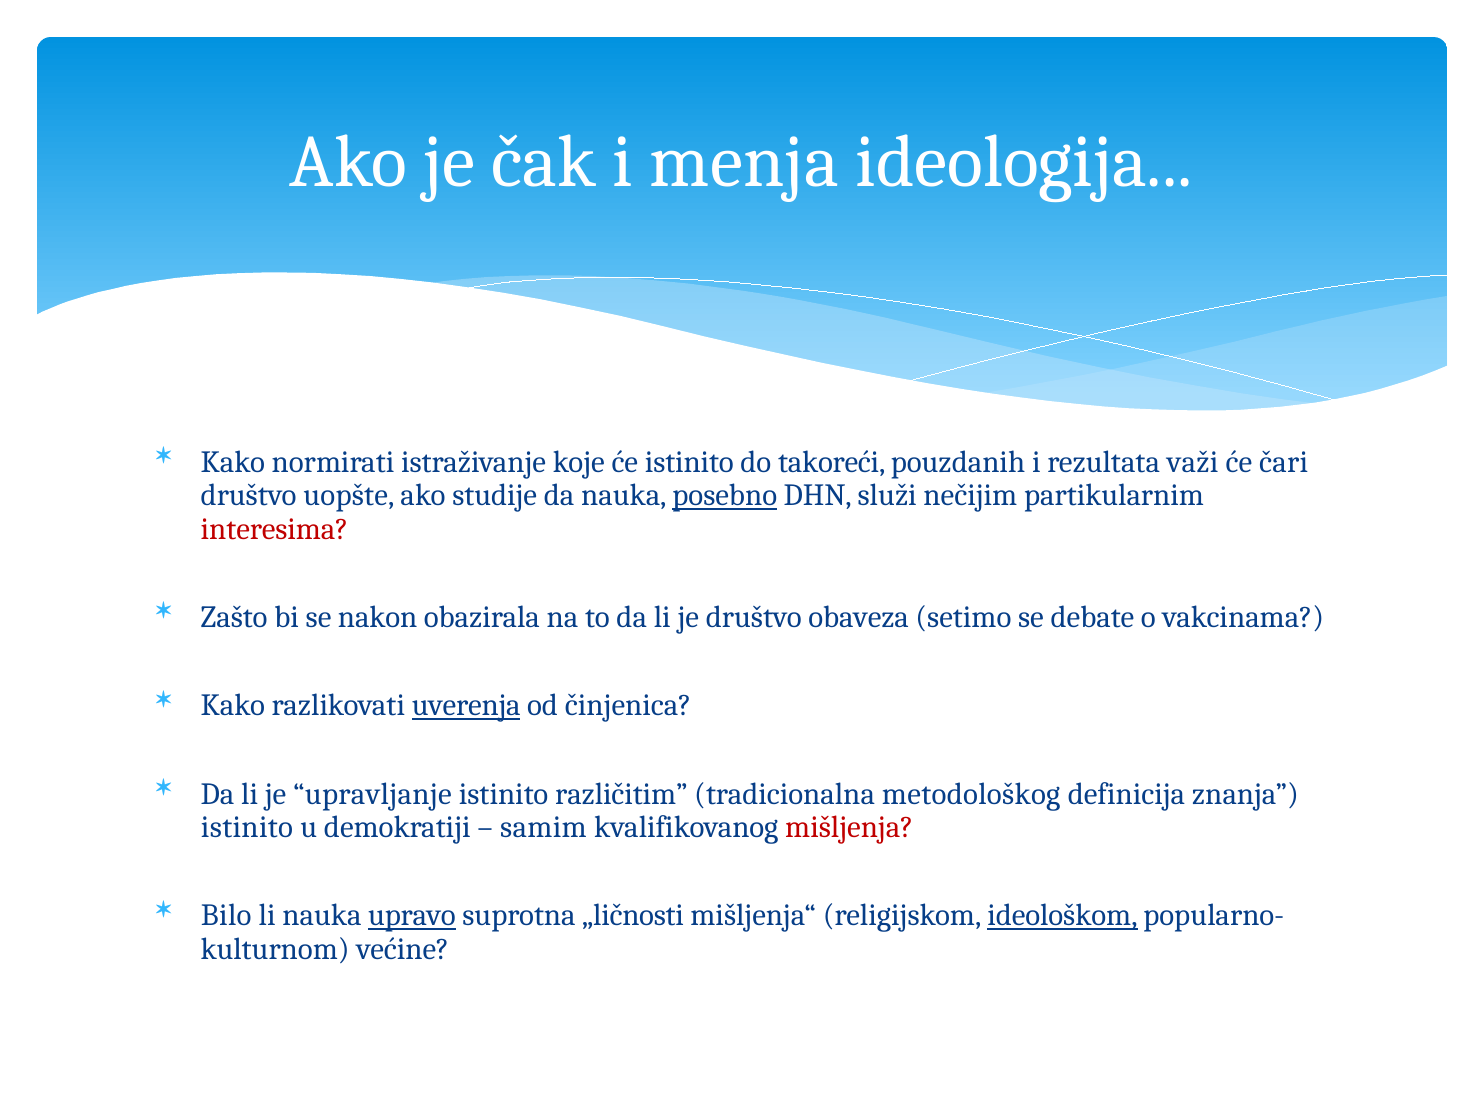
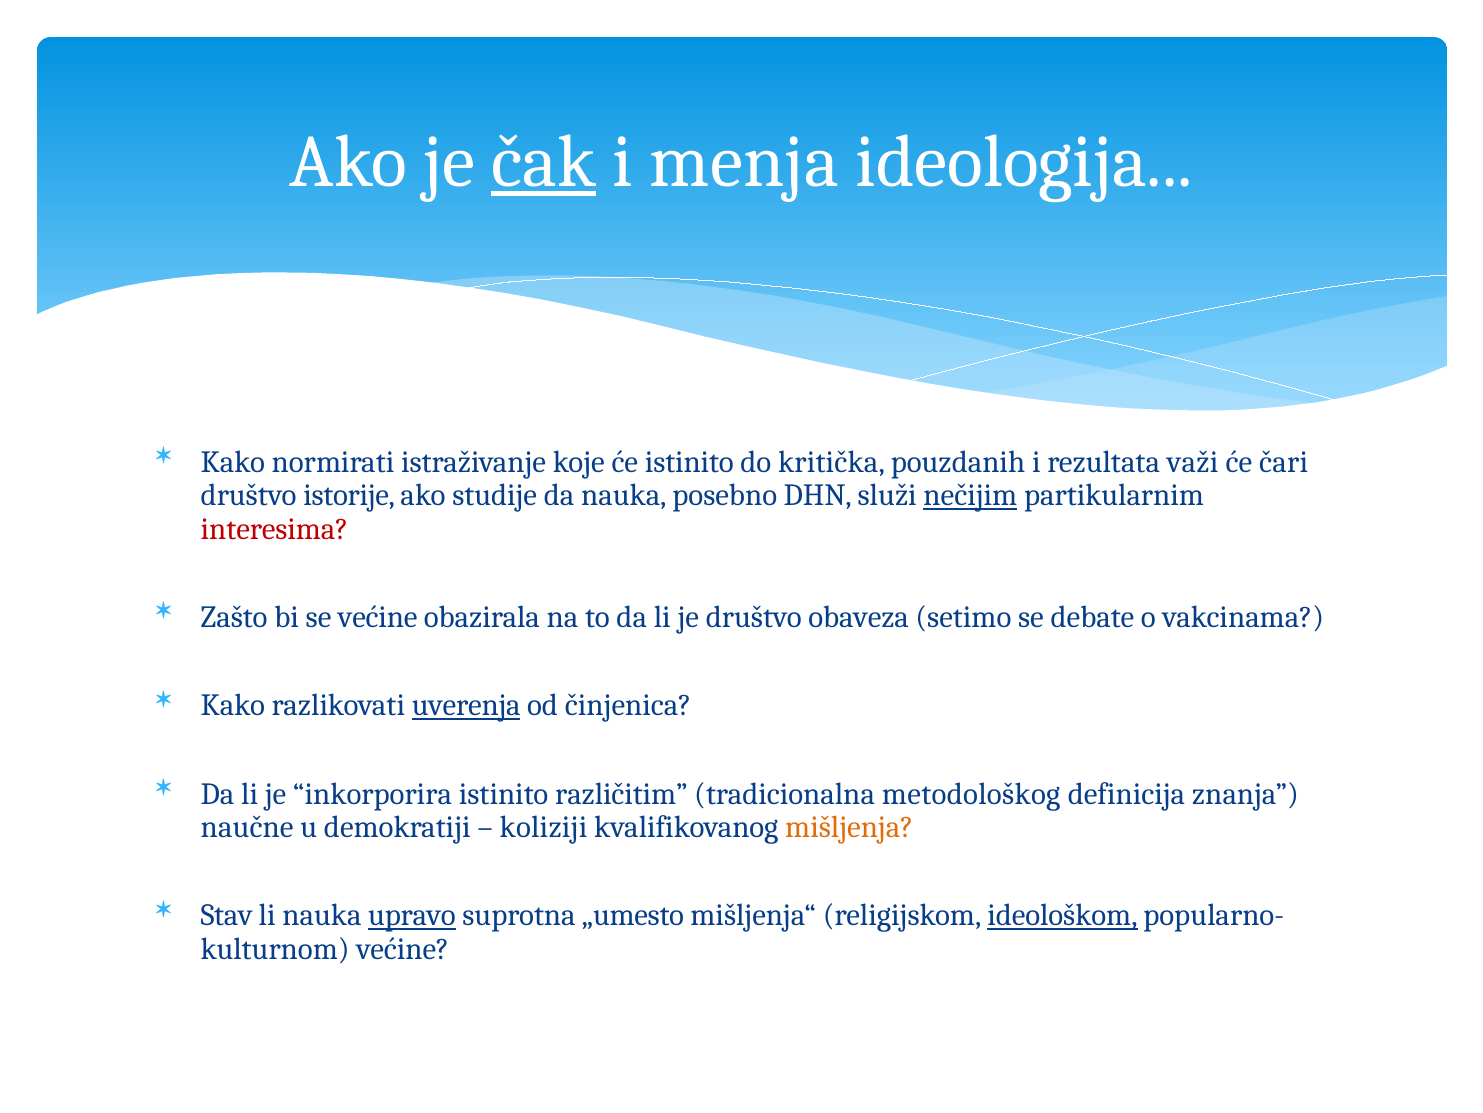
čak underline: none -> present
takoreći: takoreći -> kritička
uopšte: uopšte -> istorije
posebno underline: present -> none
nečijim underline: none -> present
se nakon: nakon -> većine
upravljanje: upravljanje -> inkorporira
istinito at (247, 827): istinito -> naučne
samim: samim -> koliziji
mišljenja colour: red -> orange
Bilo: Bilo -> Stav
„ličnosti: „ličnosti -> „umesto
